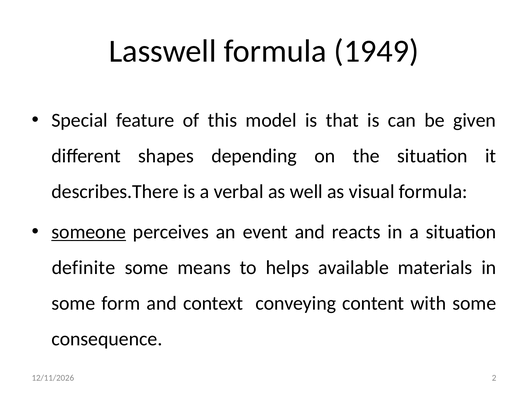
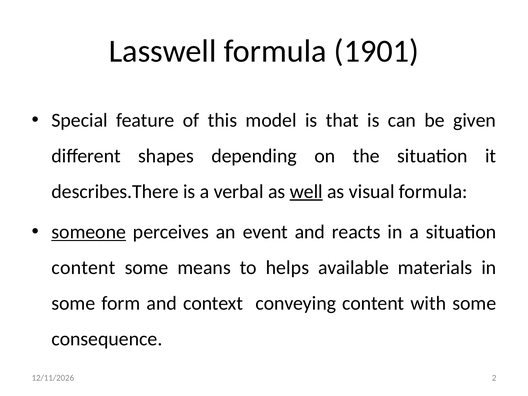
1949: 1949 -> 1901
well underline: none -> present
definite at (83, 268): definite -> content
